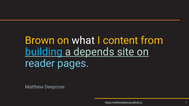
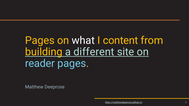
Brown at (40, 41): Brown -> Pages
building colour: light blue -> yellow
depends: depends -> different
